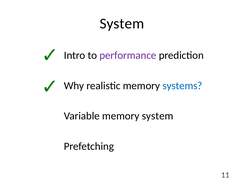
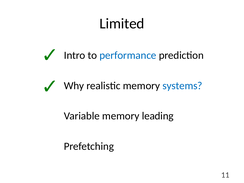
System at (122, 24): System -> Limited
performance colour: purple -> blue
memory system: system -> leading
